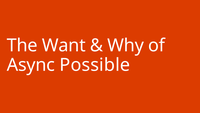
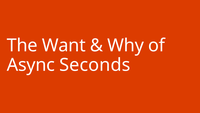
Possible: Possible -> Seconds
